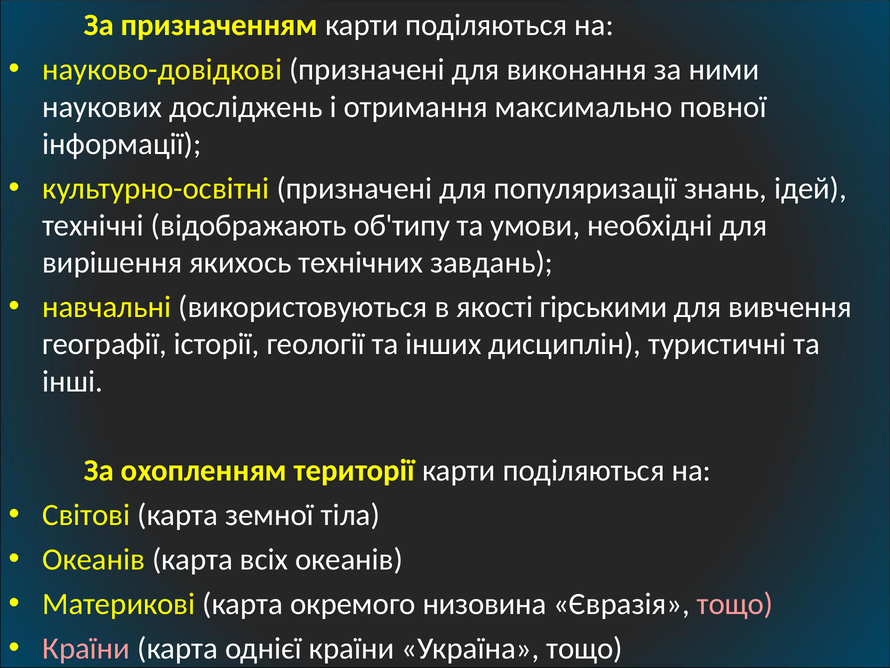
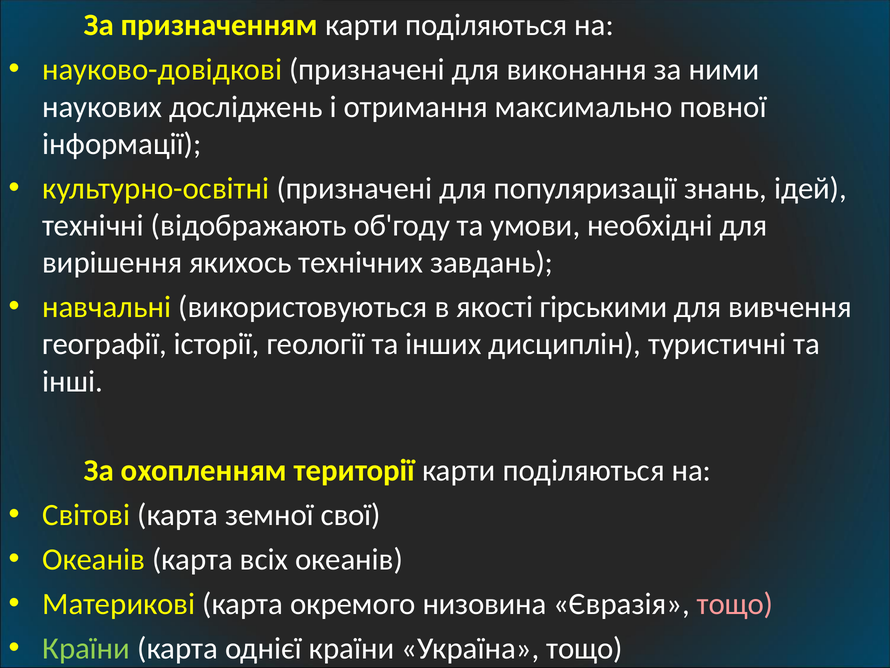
об'типу: об'типу -> об'году
тіла: тіла -> свої
Країни at (86, 648) colour: pink -> light green
